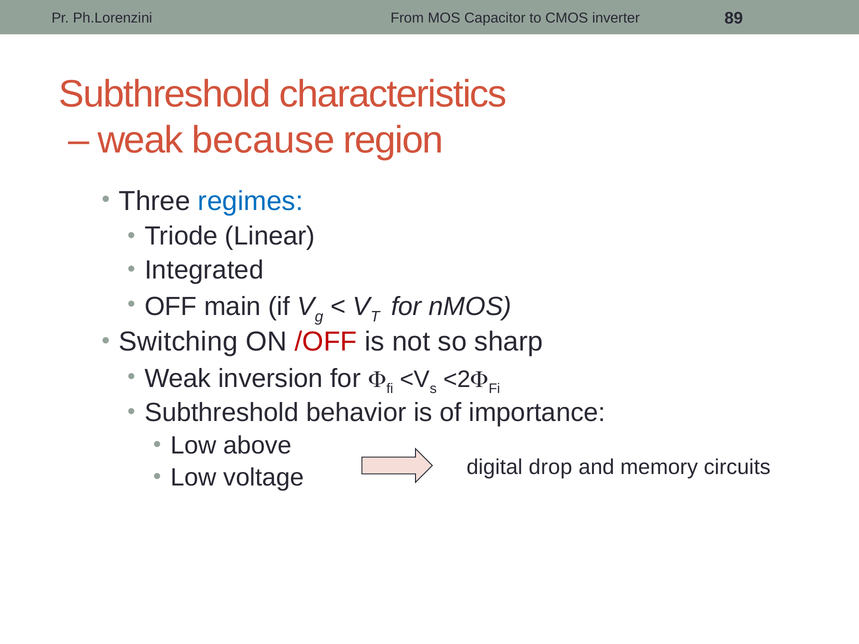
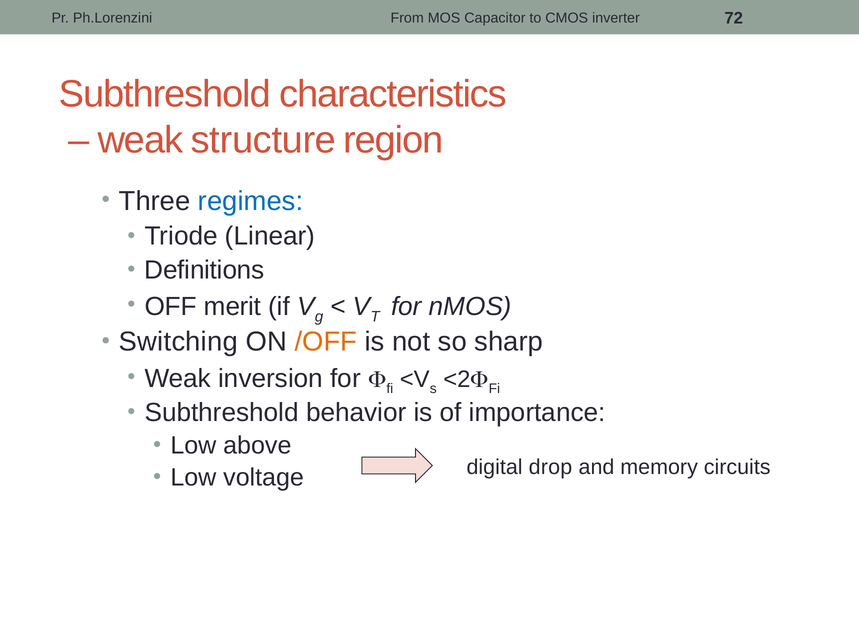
89: 89 -> 72
because: because -> structure
Integrated: Integrated -> Definitions
main: main -> merit
/OFF colour: red -> orange
